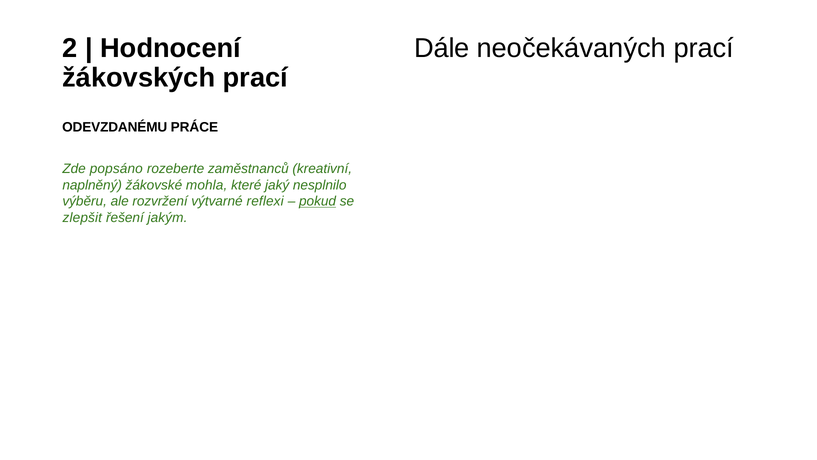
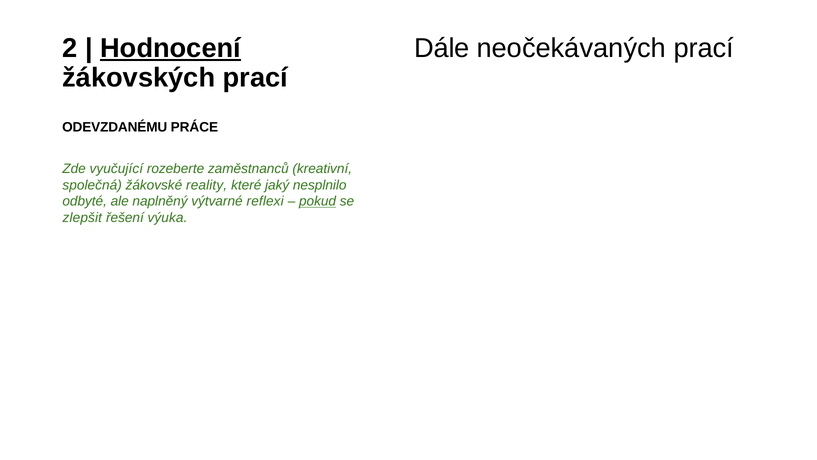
Hodnocení underline: none -> present
popsáno: popsáno -> vyučující
naplněný: naplněný -> společná
mohla: mohla -> reality
výběru: výběru -> odbyté
rozvržení: rozvržení -> naplněný
jakým: jakým -> výuka
